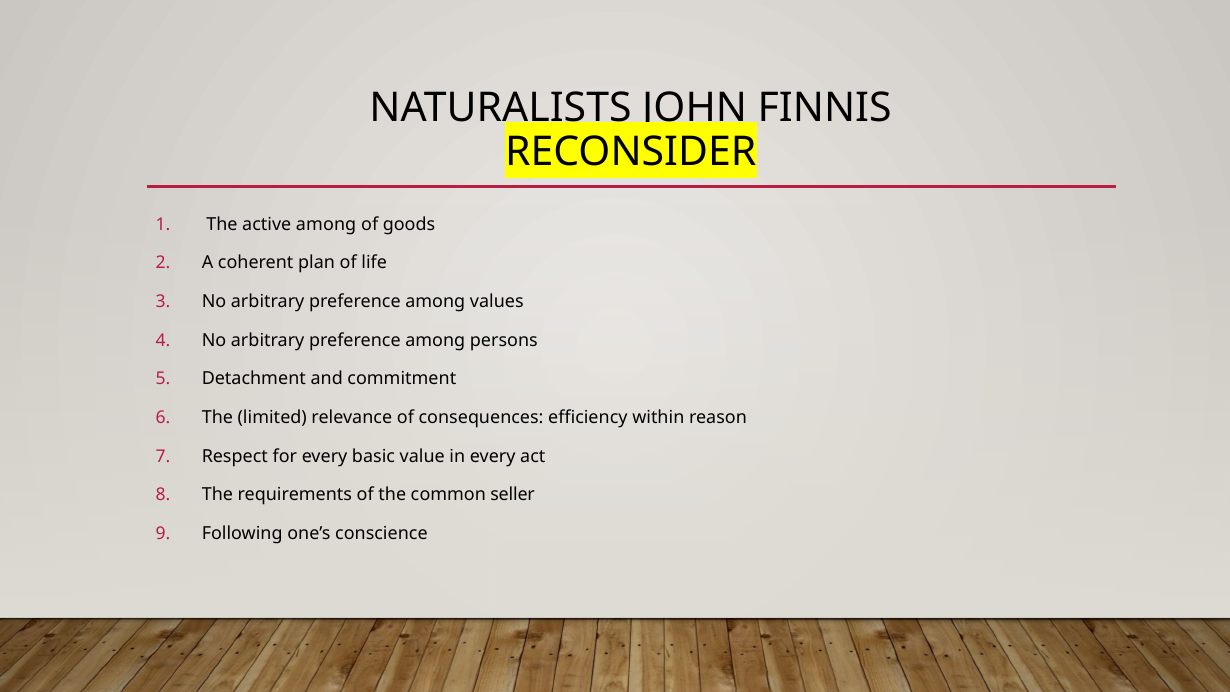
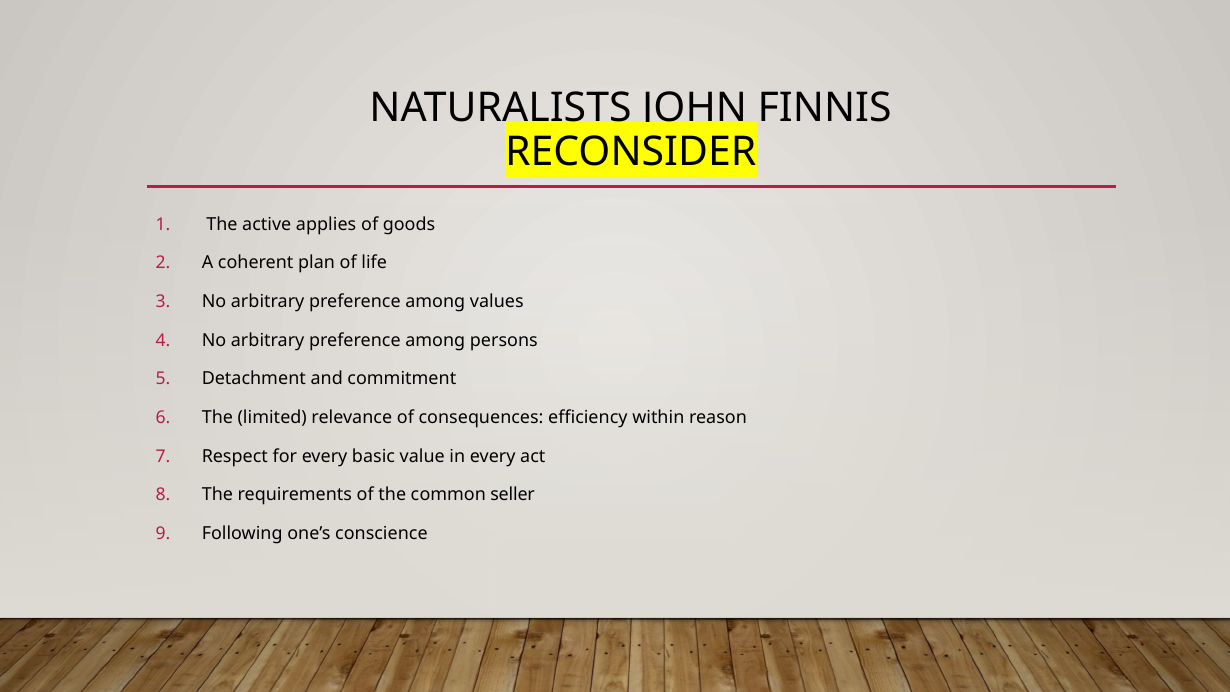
active among: among -> applies
